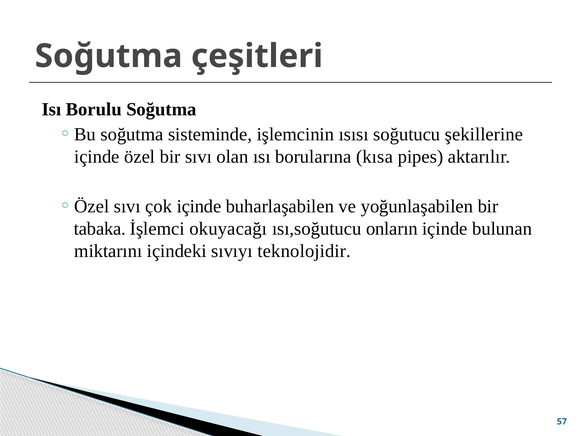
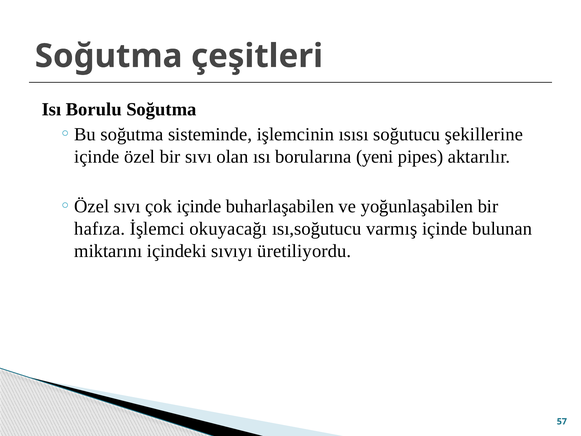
kısa: kısa -> yeni
tabaka: tabaka -> hafıza
onların: onların -> varmış
teknolojidir: teknolojidir -> üretiliyordu
